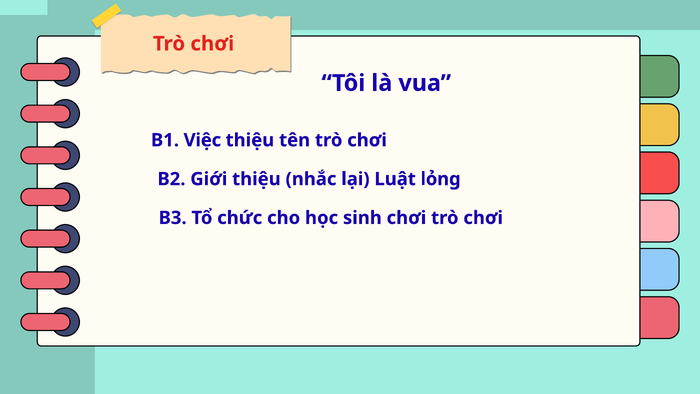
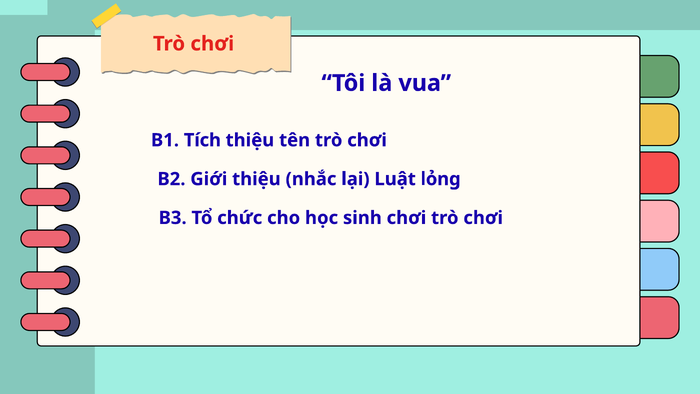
Việc: Việc -> Tích
